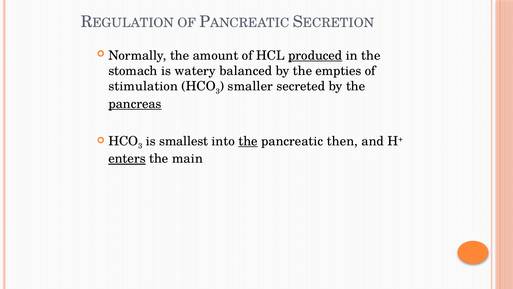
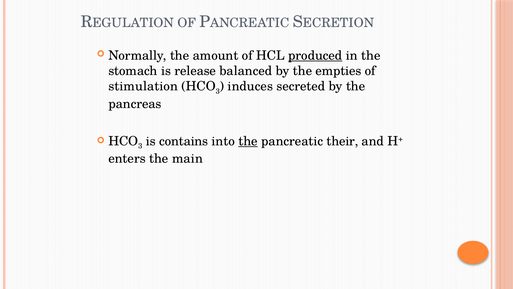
watery: watery -> release
smaller: smaller -> induces
pancreas underline: present -> none
smallest: smallest -> contains
then: then -> their
enters underline: present -> none
